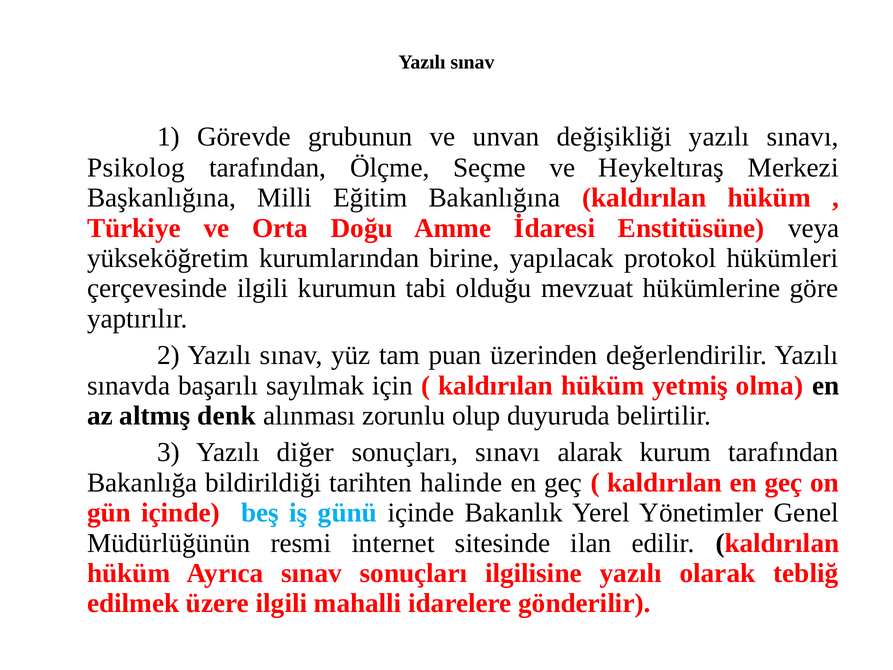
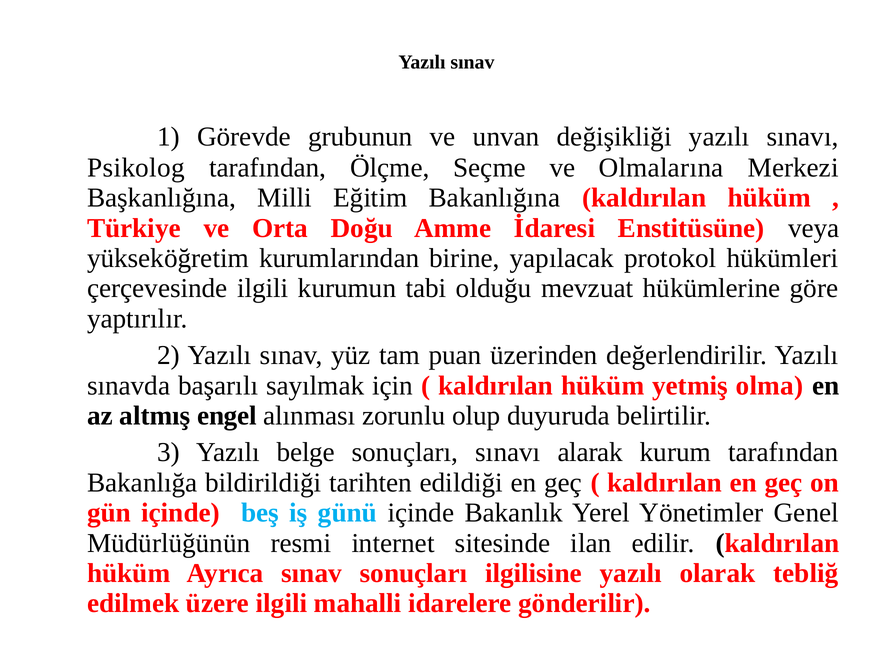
Heykeltıraş: Heykeltıraş -> Olmalarına
denk: denk -> engel
diğer: diğer -> belge
halinde: halinde -> edildiği
